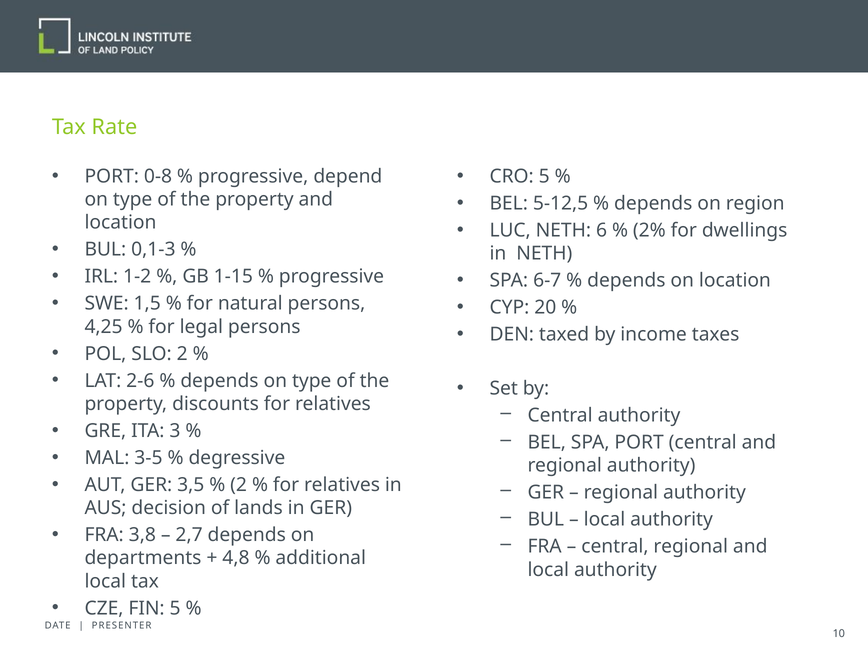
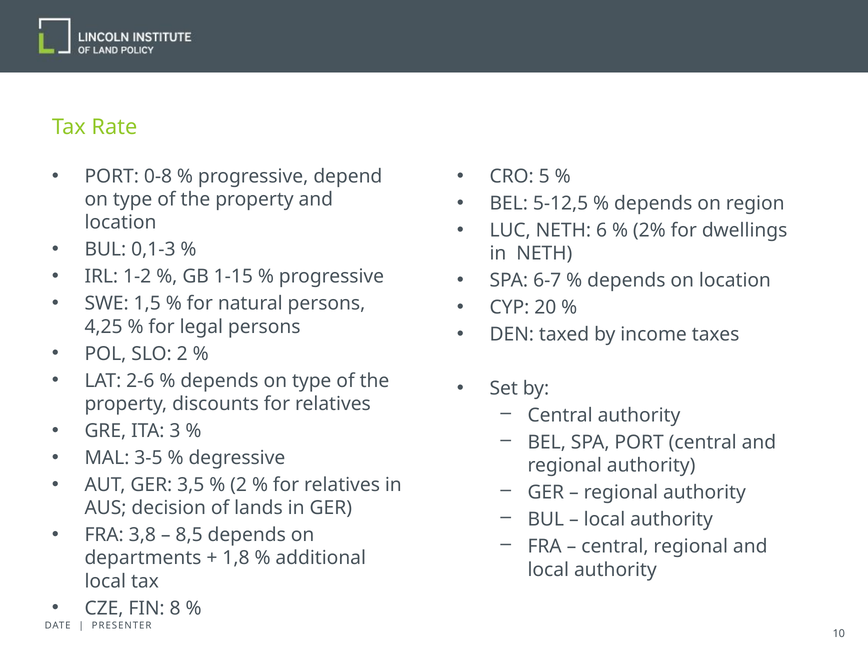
2,7: 2,7 -> 8,5
4,8: 4,8 -> 1,8
FIN 5: 5 -> 8
